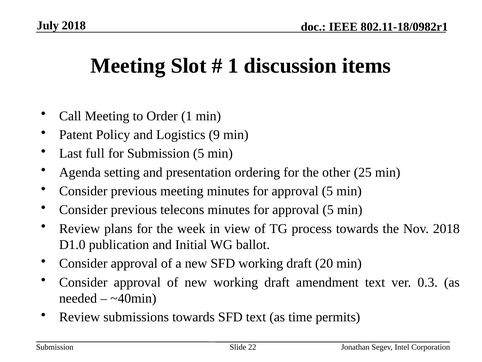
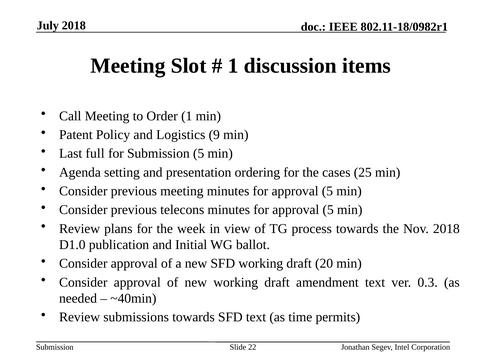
other: other -> cases
